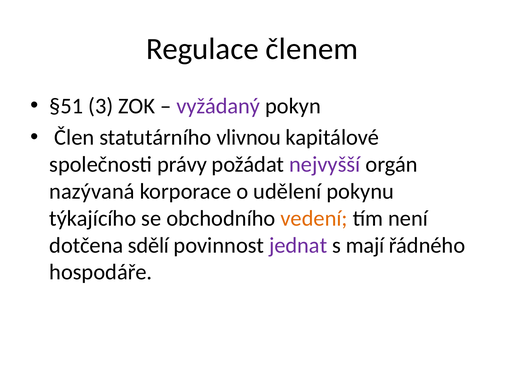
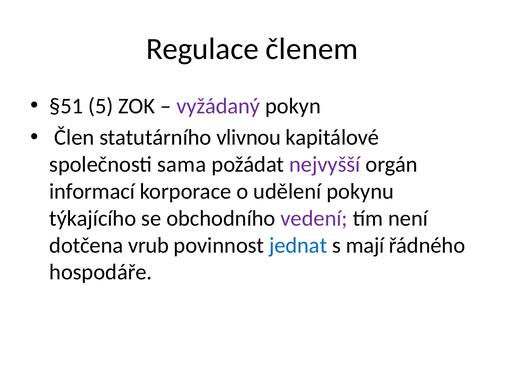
3: 3 -> 5
právy: právy -> sama
nazývaná: nazývaná -> informací
vedení colour: orange -> purple
sdělí: sdělí -> vrub
jednat colour: purple -> blue
